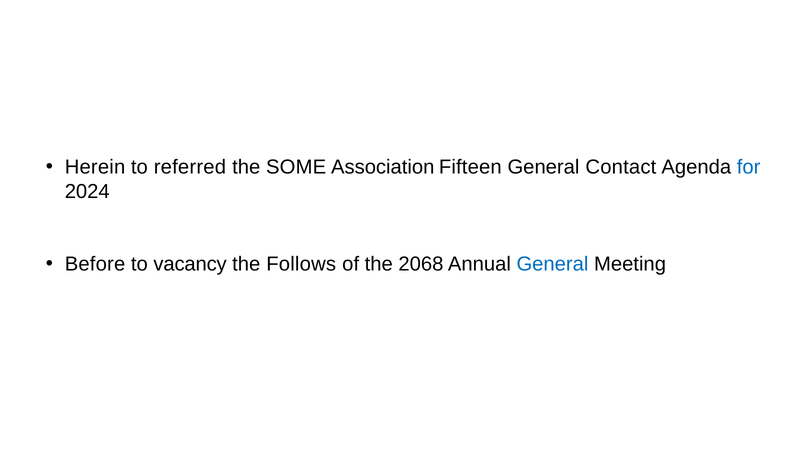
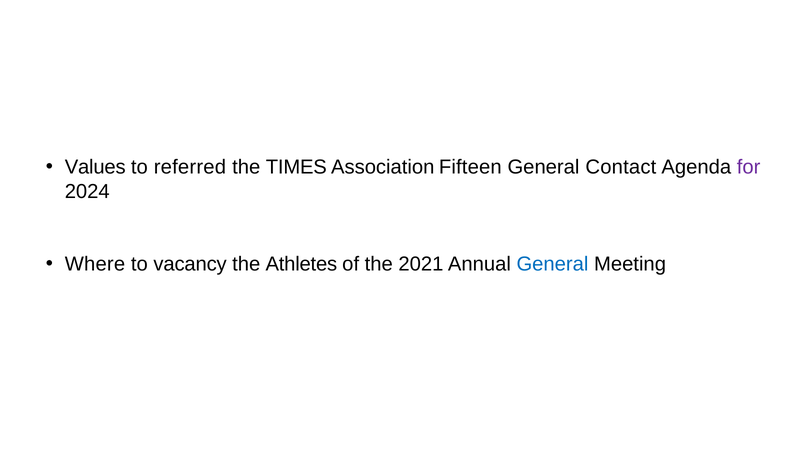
Herein: Herein -> Values
SOME: SOME -> TIMES
for colour: blue -> purple
Before: Before -> Where
Follows: Follows -> Athletes
2068: 2068 -> 2021
